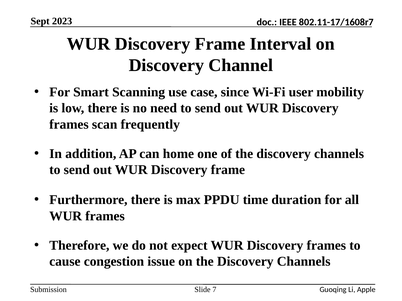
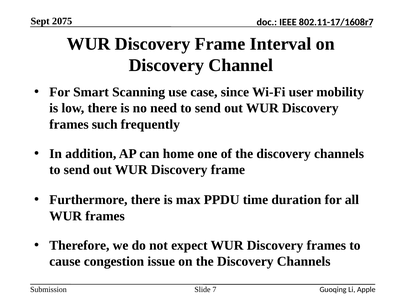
2023: 2023 -> 2075
scan: scan -> such
